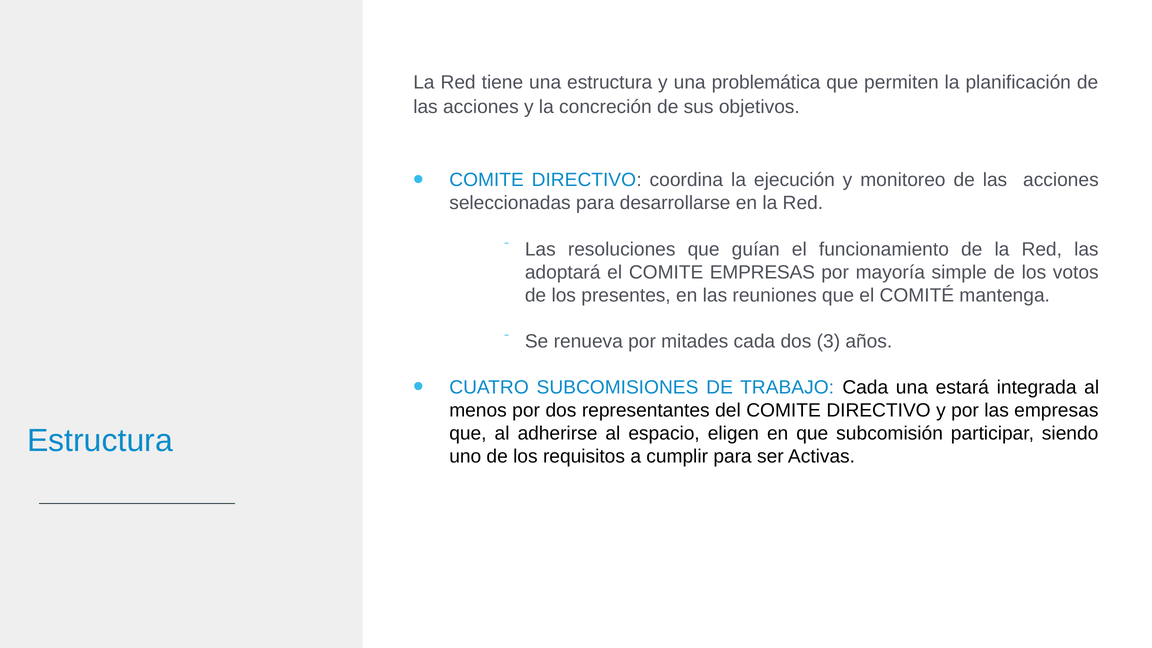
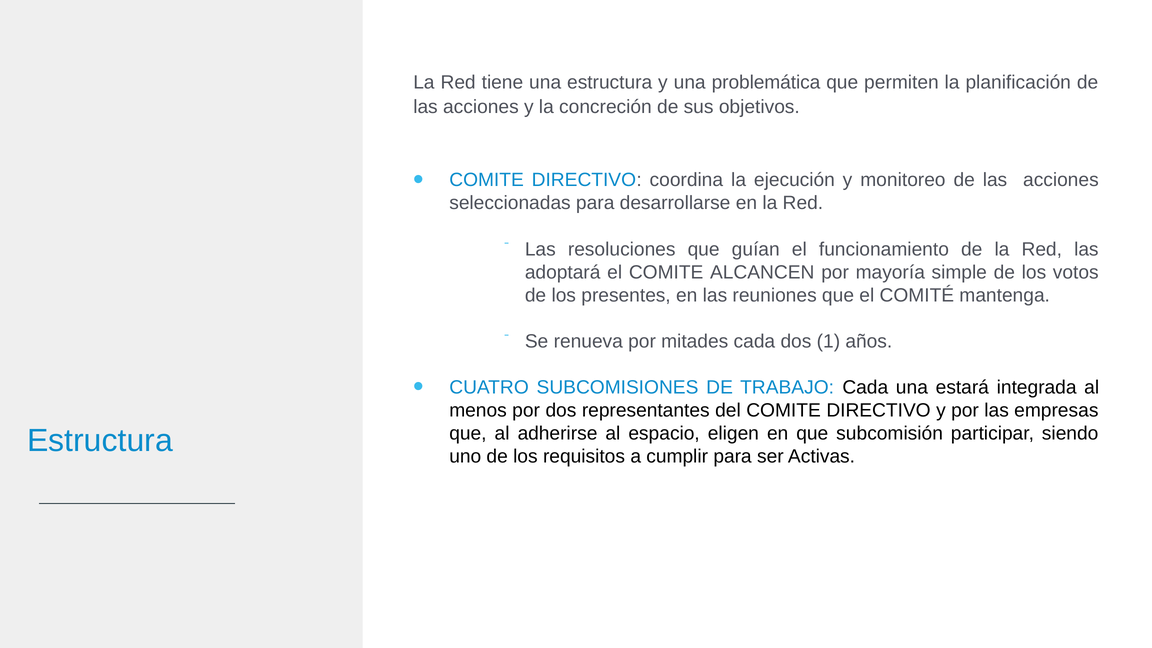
COMITE EMPRESAS: EMPRESAS -> ALCANCEN
3: 3 -> 1
